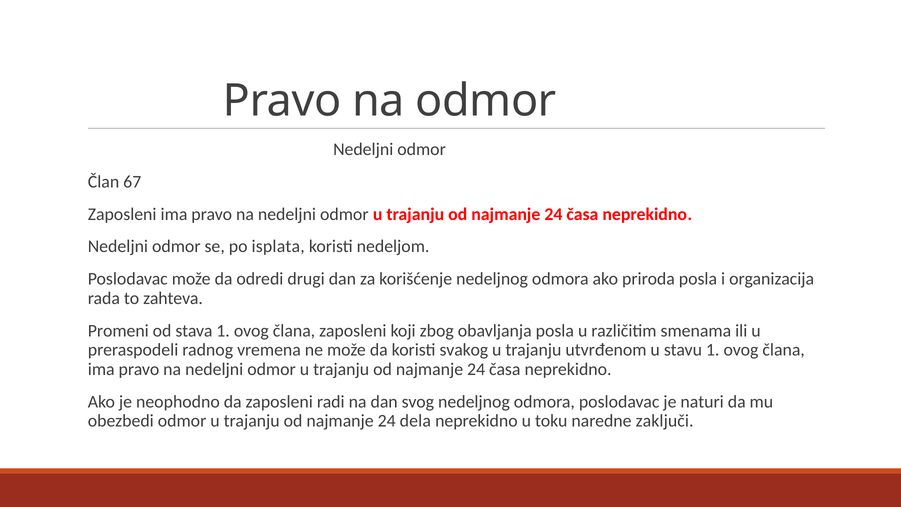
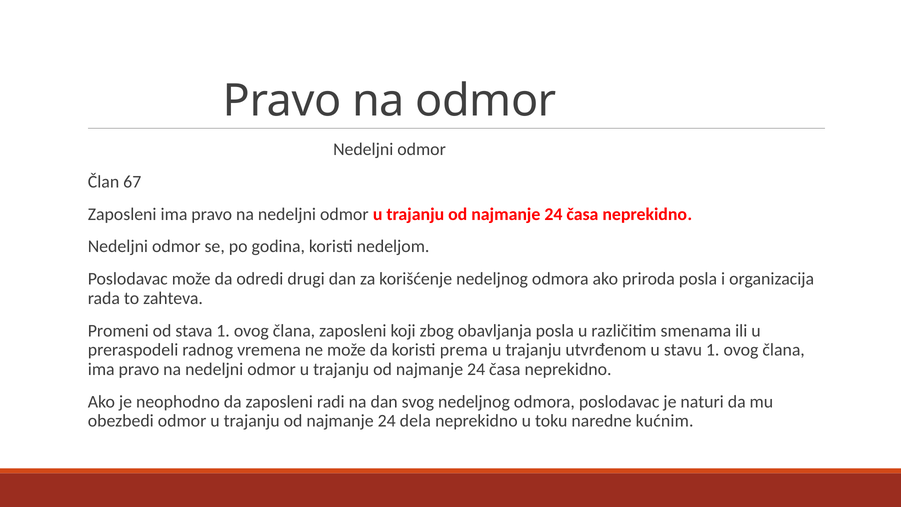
isplata: isplata -> godina
svakog: svakog -> prema
zaključi: zaključi -> kućnim
